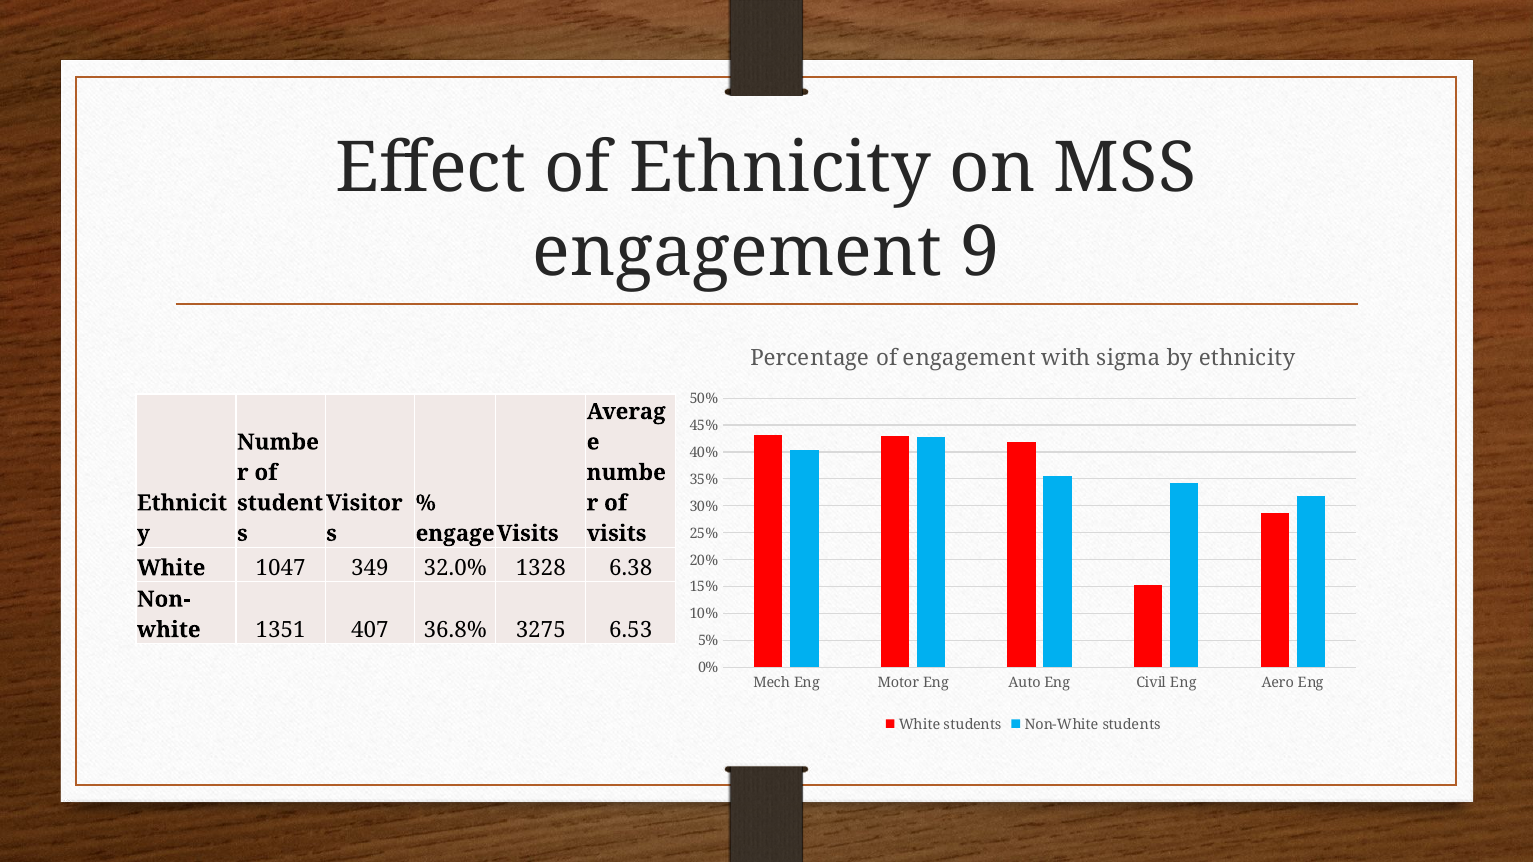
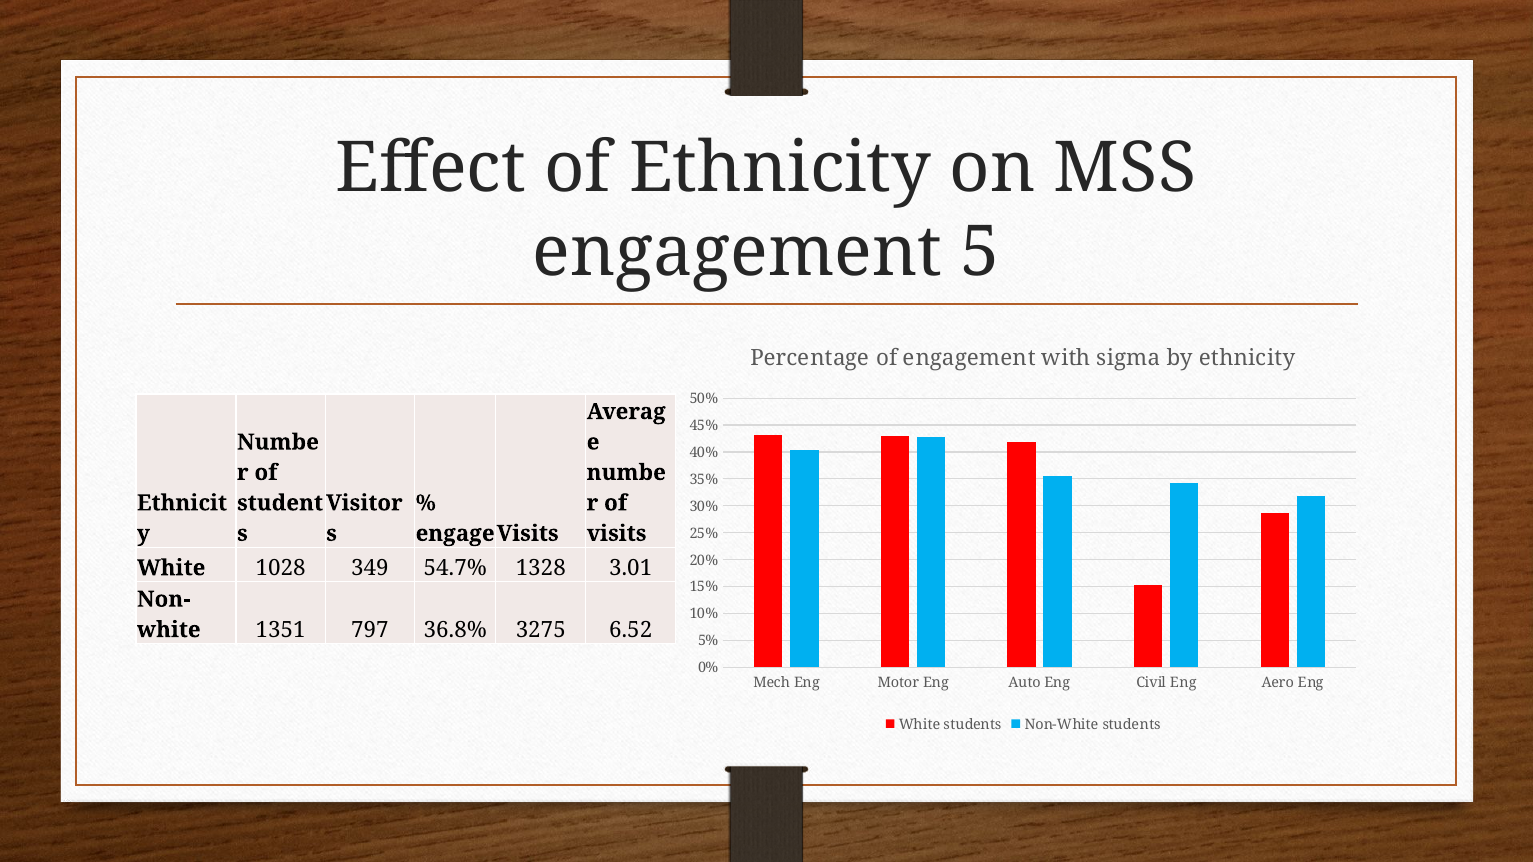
9: 9 -> 5
1047: 1047 -> 1028
32.0%: 32.0% -> 54.7%
6.38: 6.38 -> 3.01
407: 407 -> 797
6.53: 6.53 -> 6.52
